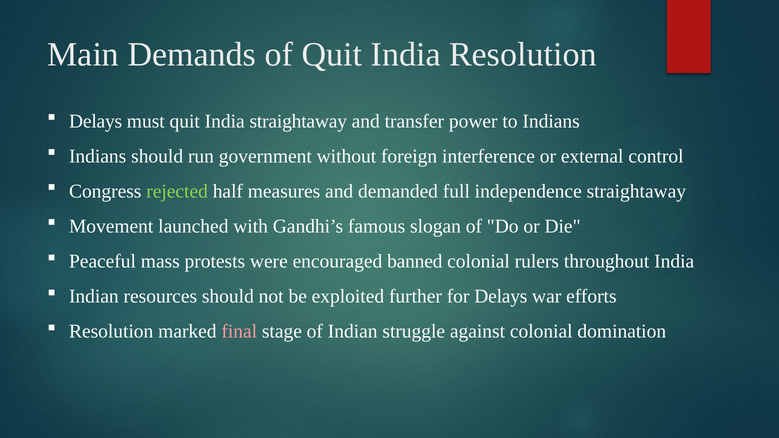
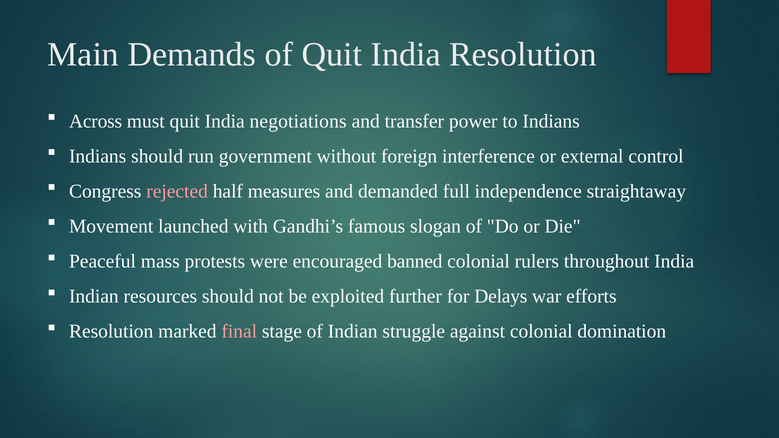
Delays at (96, 121): Delays -> Across
India straightaway: straightaway -> negotiations
rejected colour: light green -> pink
